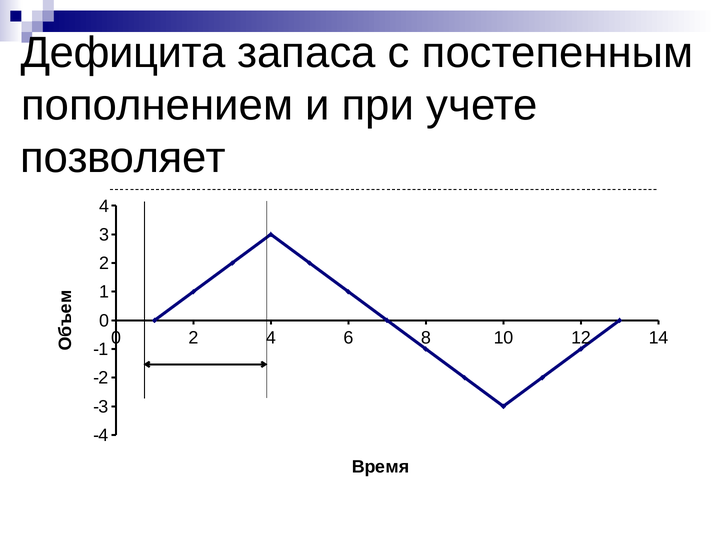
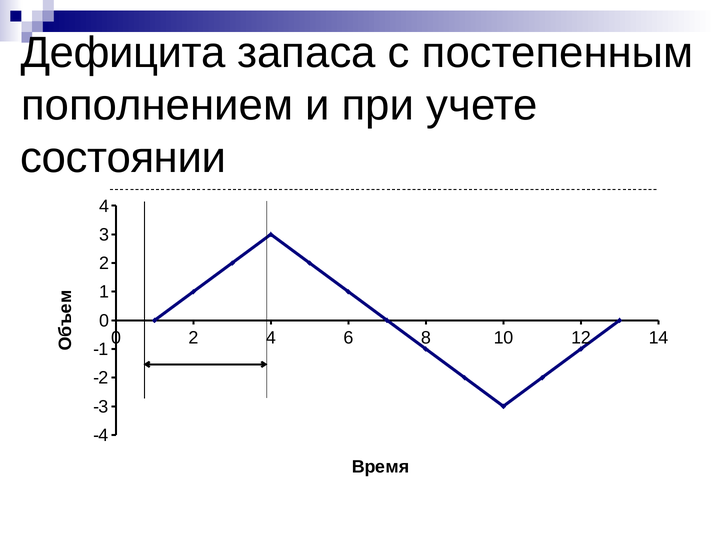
позволяет: позволяет -> состоянии
